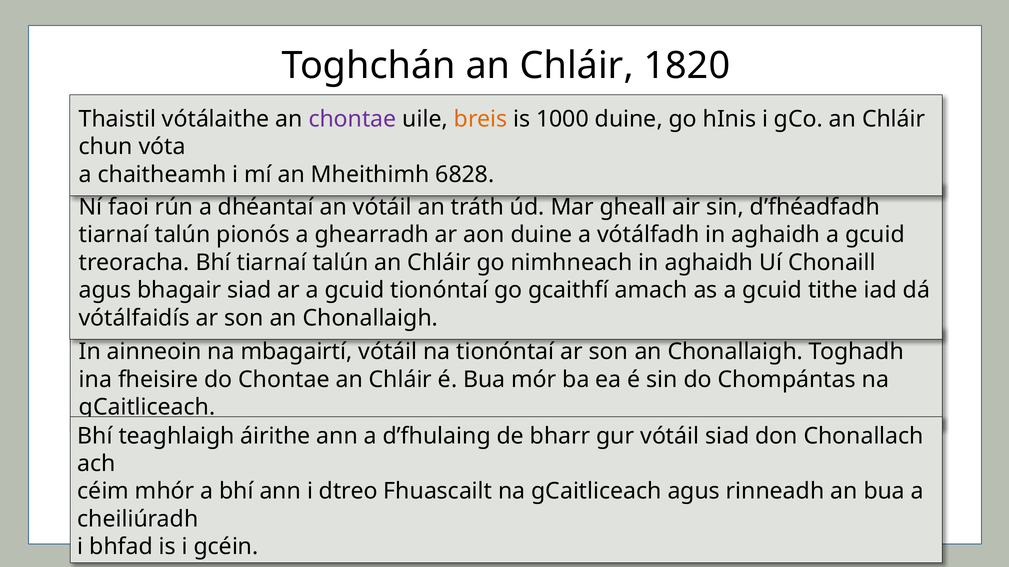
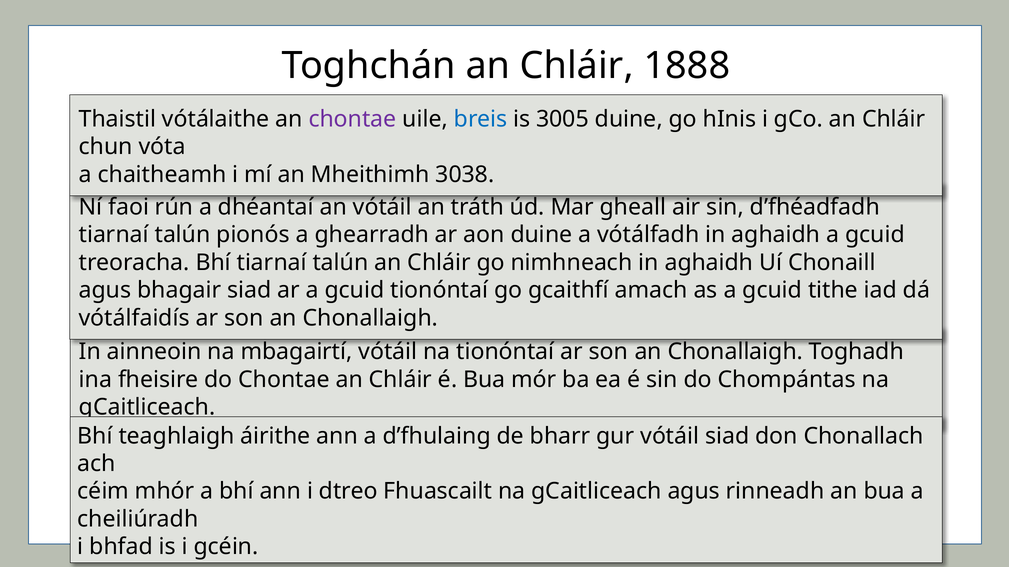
1820: 1820 -> 1888
breis colour: orange -> blue
1000: 1000 -> 3005
6828: 6828 -> 3038
